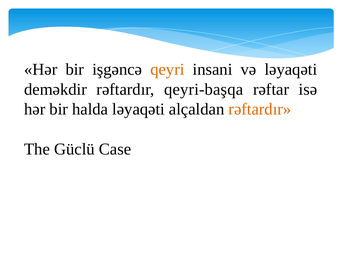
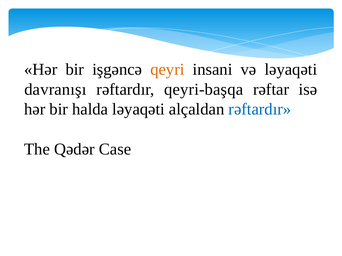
deməkdir: deməkdir -> davranışı
rəftardır at (260, 109) colour: orange -> blue
Güclü: Güclü -> Qədər
